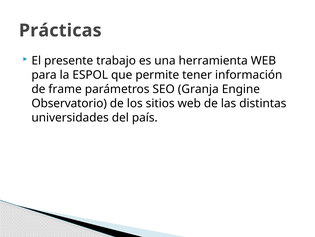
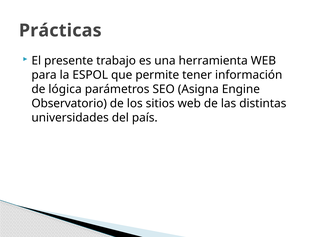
frame: frame -> lógica
Granja: Granja -> Asigna
